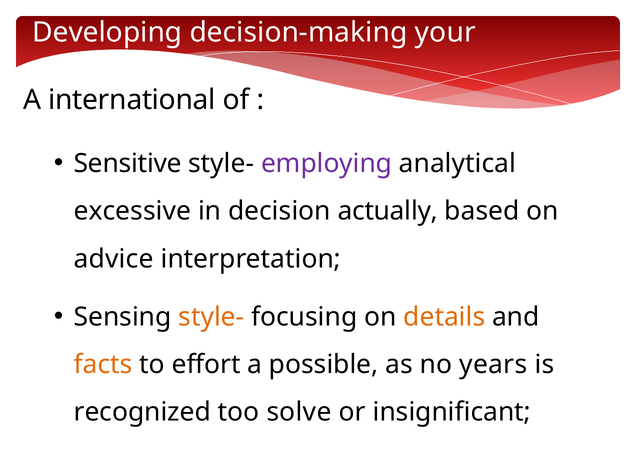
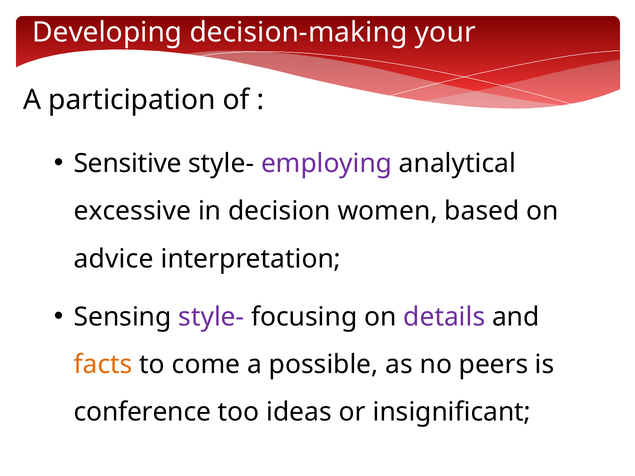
international: international -> participation
actually: actually -> women
style- at (211, 317) colour: orange -> purple
details colour: orange -> purple
effort: effort -> come
years: years -> peers
recognized: recognized -> conference
solve: solve -> ideas
